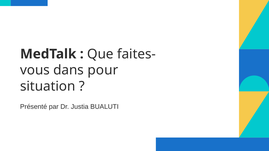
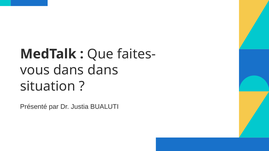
dans pour: pour -> dans
